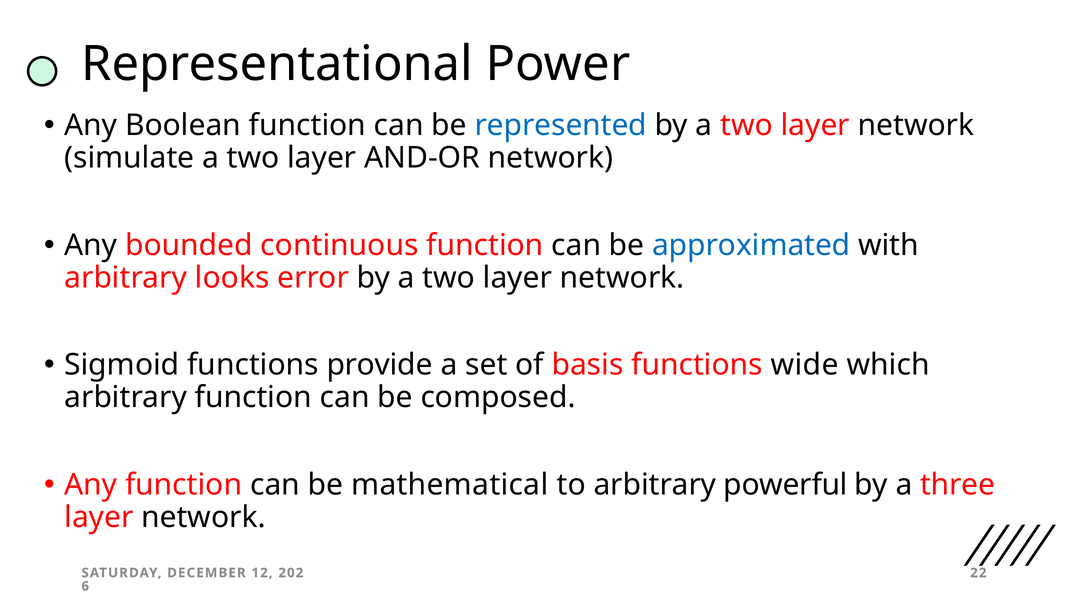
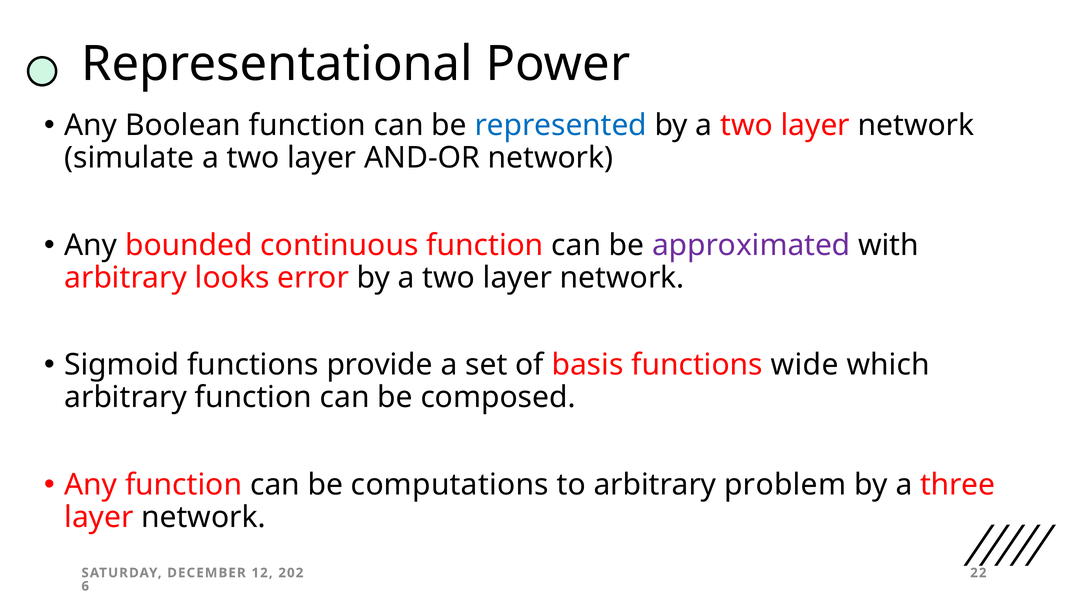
approximated colour: blue -> purple
mathematical: mathematical -> computations
powerful: powerful -> problem
